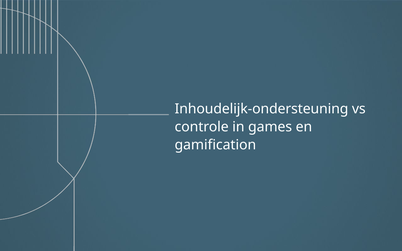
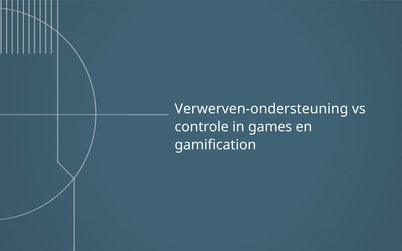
Inhoudelijk-ondersteuning: Inhoudelijk-ondersteuning -> Verwerven-ondersteuning
